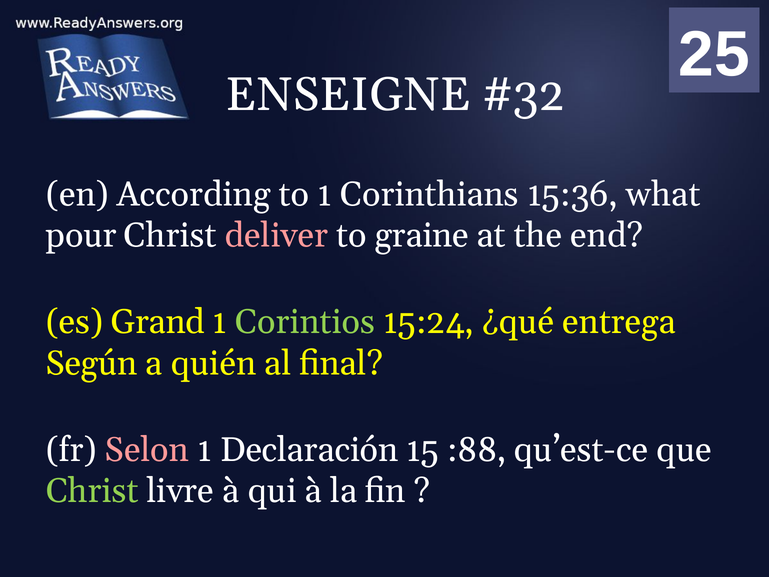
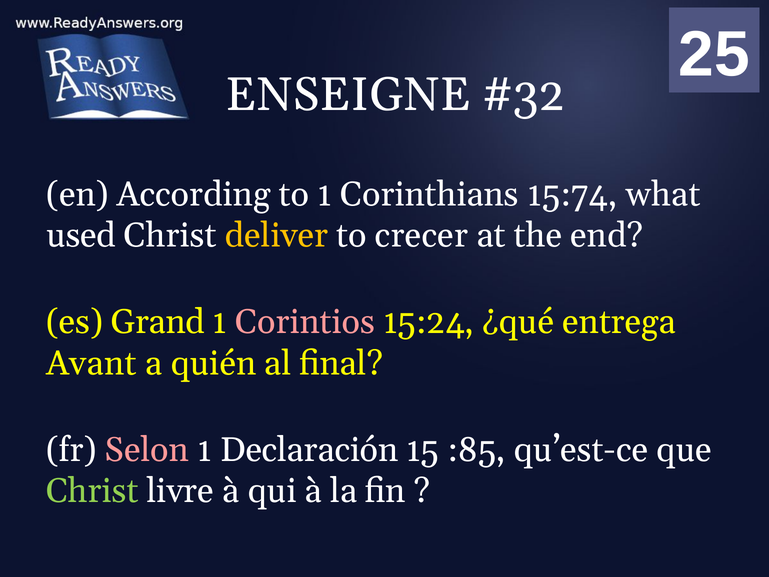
15:36: 15:36 -> 15:74
pour: pour -> used
deliver colour: pink -> yellow
graine: graine -> crecer
Corintios colour: light green -> pink
Según: Según -> Avant
:88: :88 -> :85
